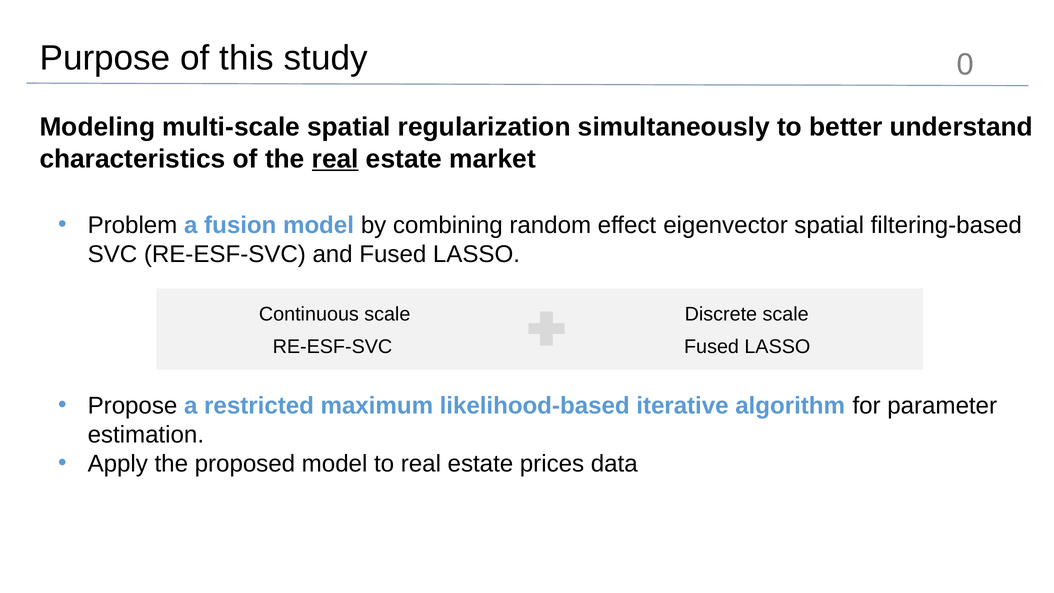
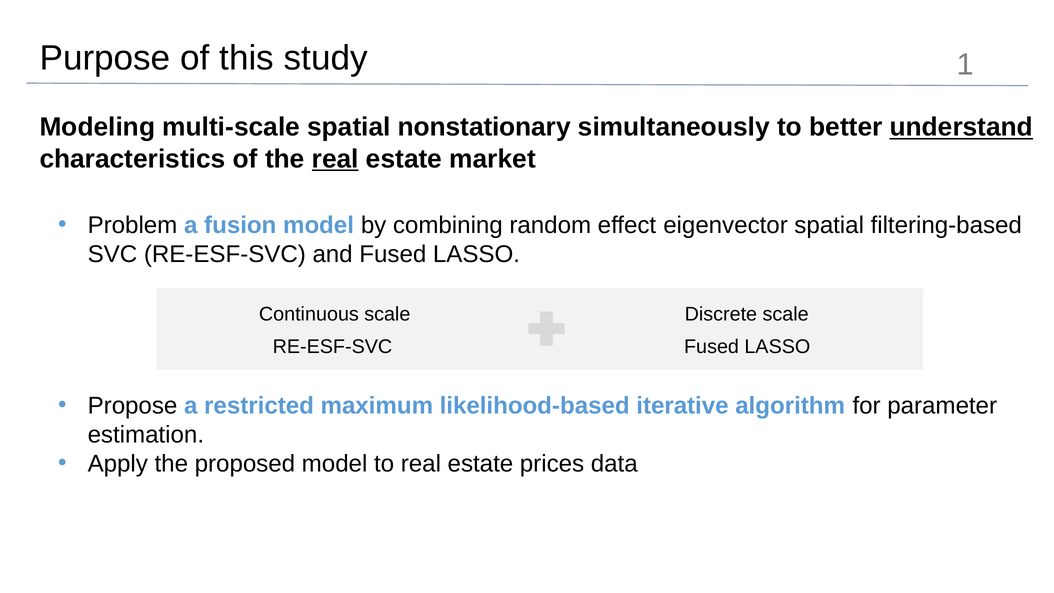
0: 0 -> 1
regularization: regularization -> nonstationary
understand underline: none -> present
